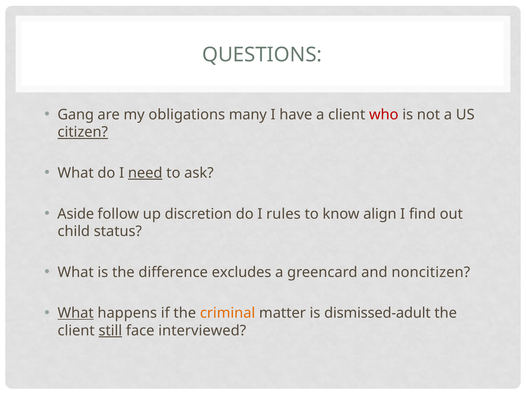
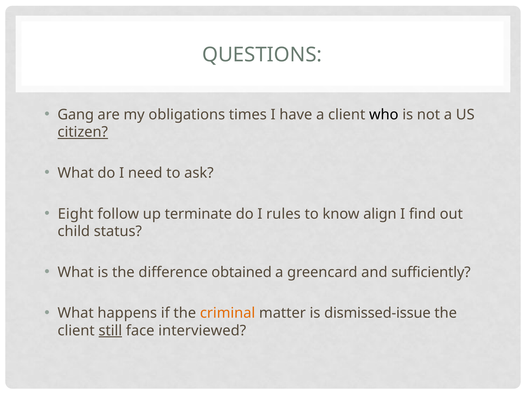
many: many -> times
who colour: red -> black
need underline: present -> none
Aside: Aside -> Eight
discretion: discretion -> terminate
excludes: excludes -> obtained
noncitizen: noncitizen -> sufficiently
What at (76, 314) underline: present -> none
dismissed-adult: dismissed-adult -> dismissed-issue
